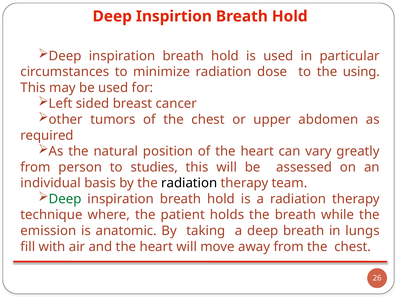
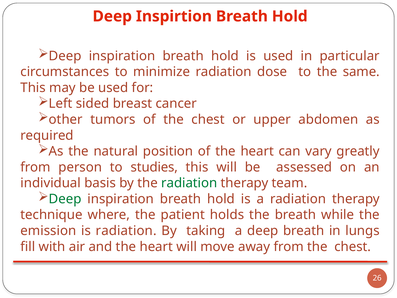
using: using -> same
radiation at (189, 183) colour: black -> green
is anatomic: anatomic -> radiation
